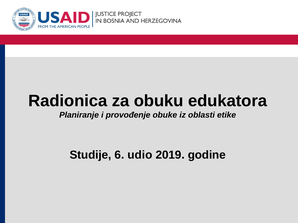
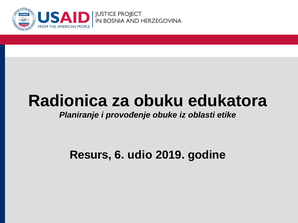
Studije: Studije -> Resurs
